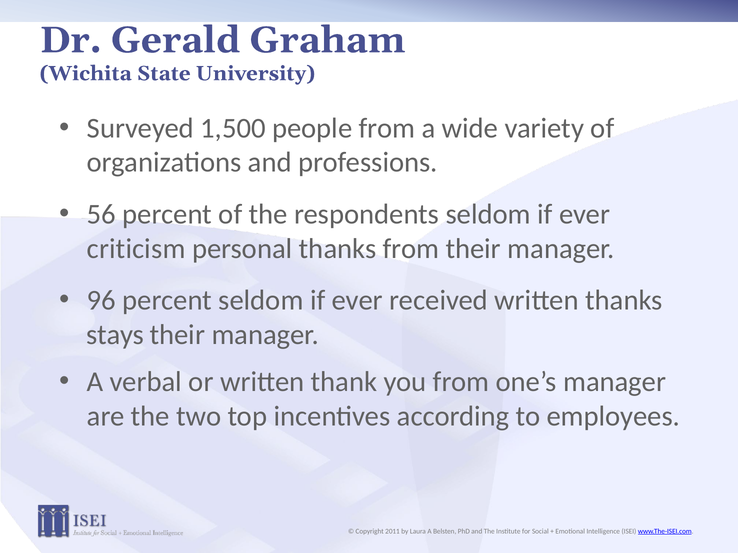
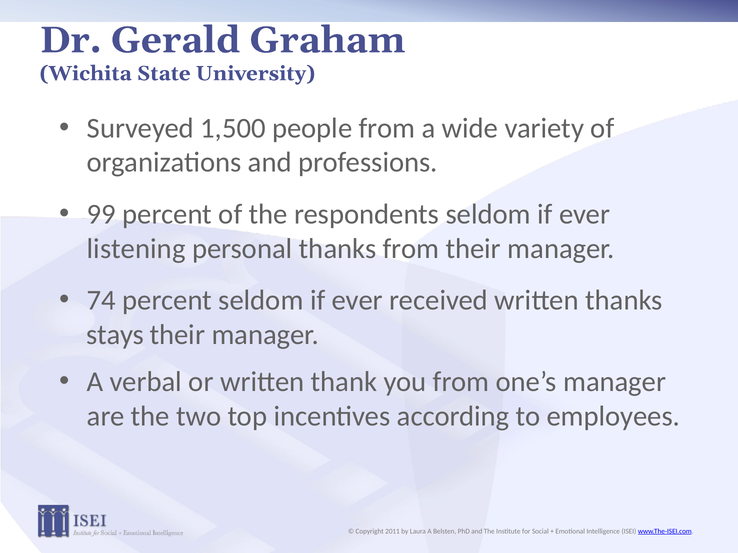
56: 56 -> 99
criticism: criticism -> listening
96: 96 -> 74
